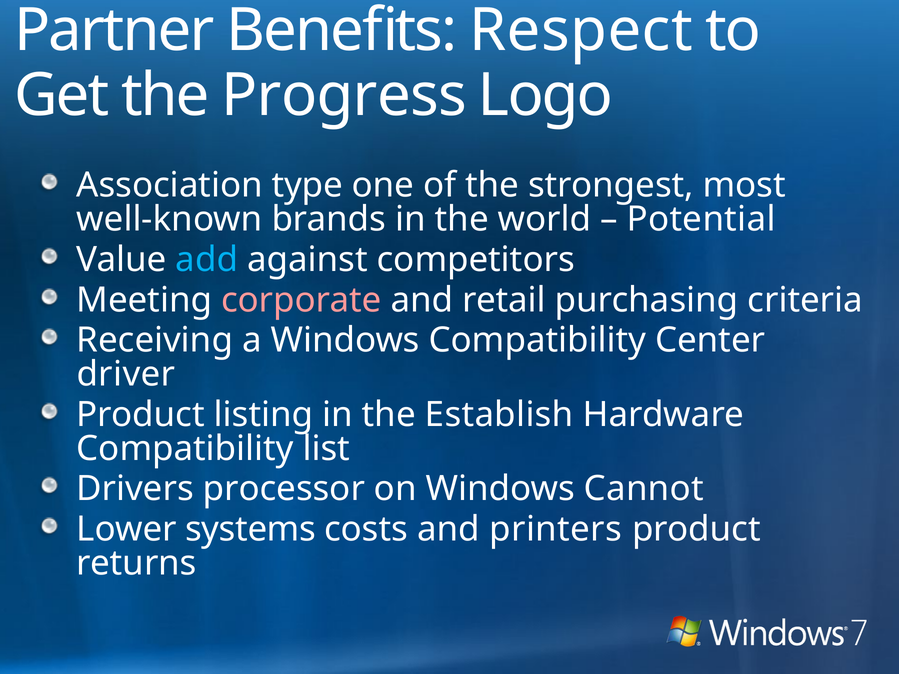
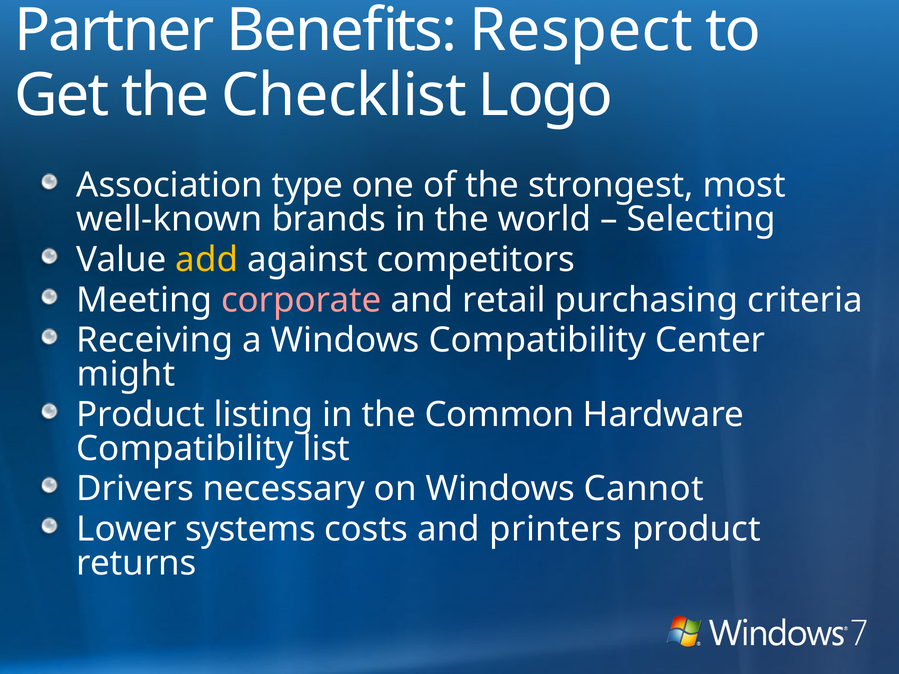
Progress: Progress -> Checklist
Potential: Potential -> Selecting
add colour: light blue -> yellow
driver: driver -> might
Establish: Establish -> Common
processor: processor -> necessary
